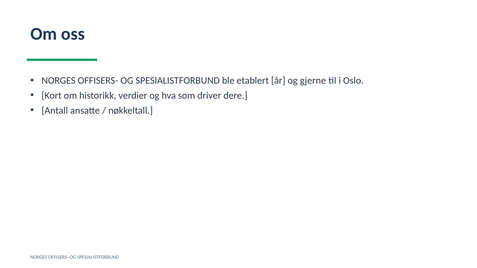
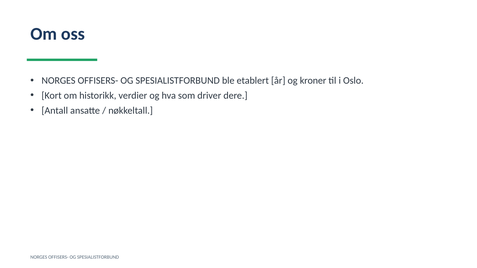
gjerne: gjerne -> kroner
